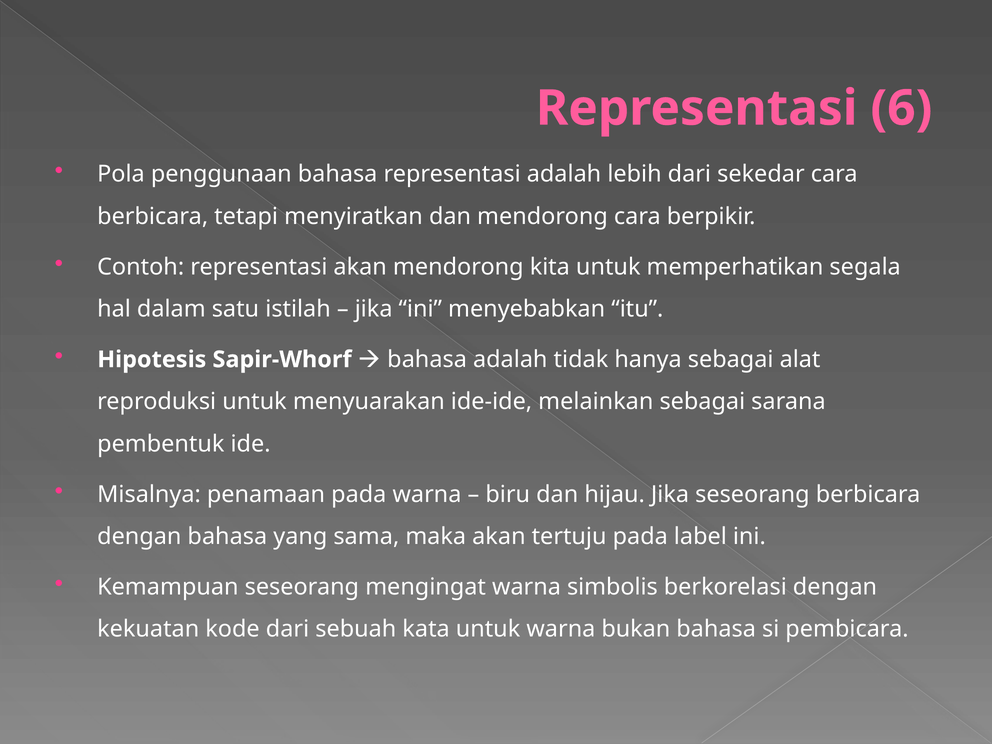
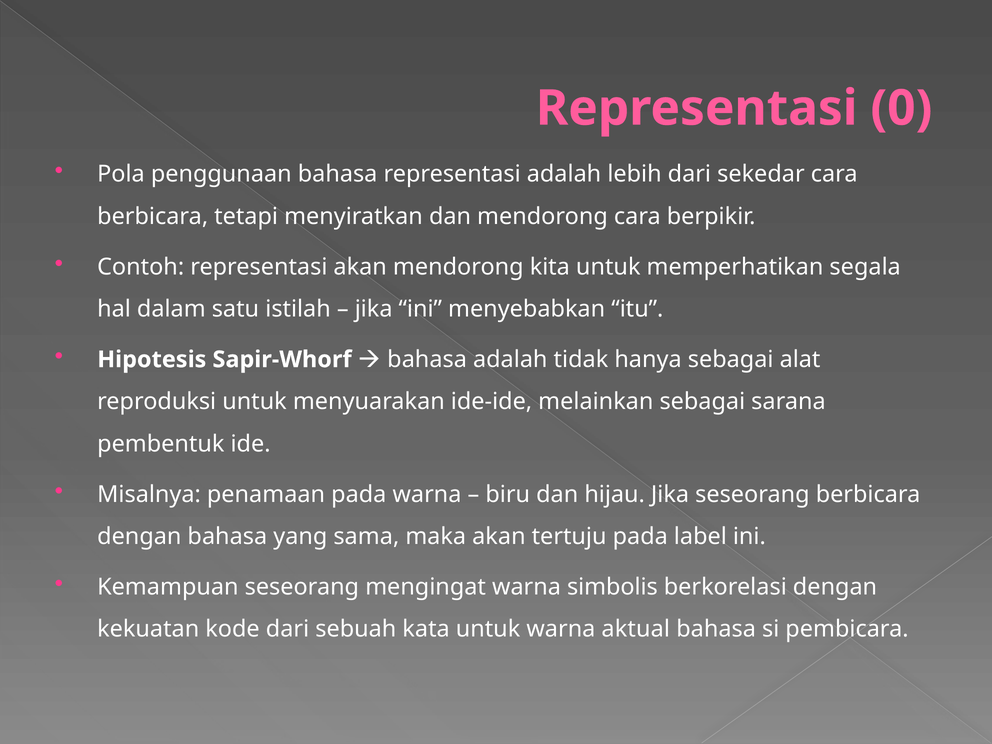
6: 6 -> 0
bukan: bukan -> aktual
